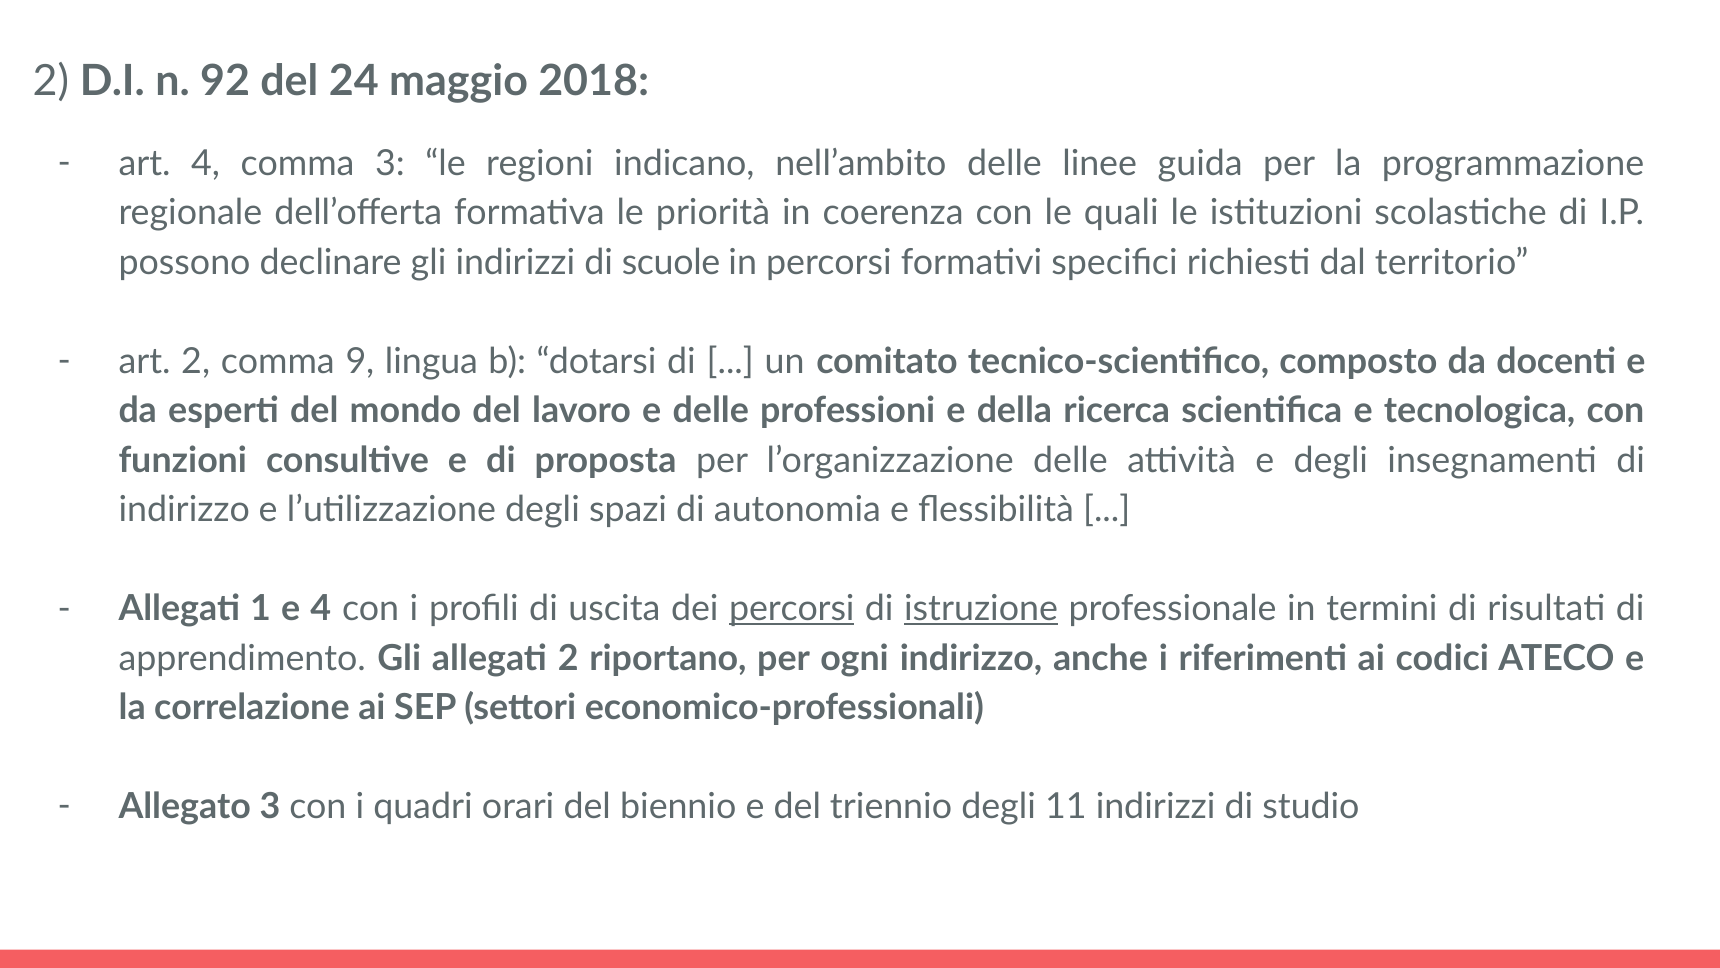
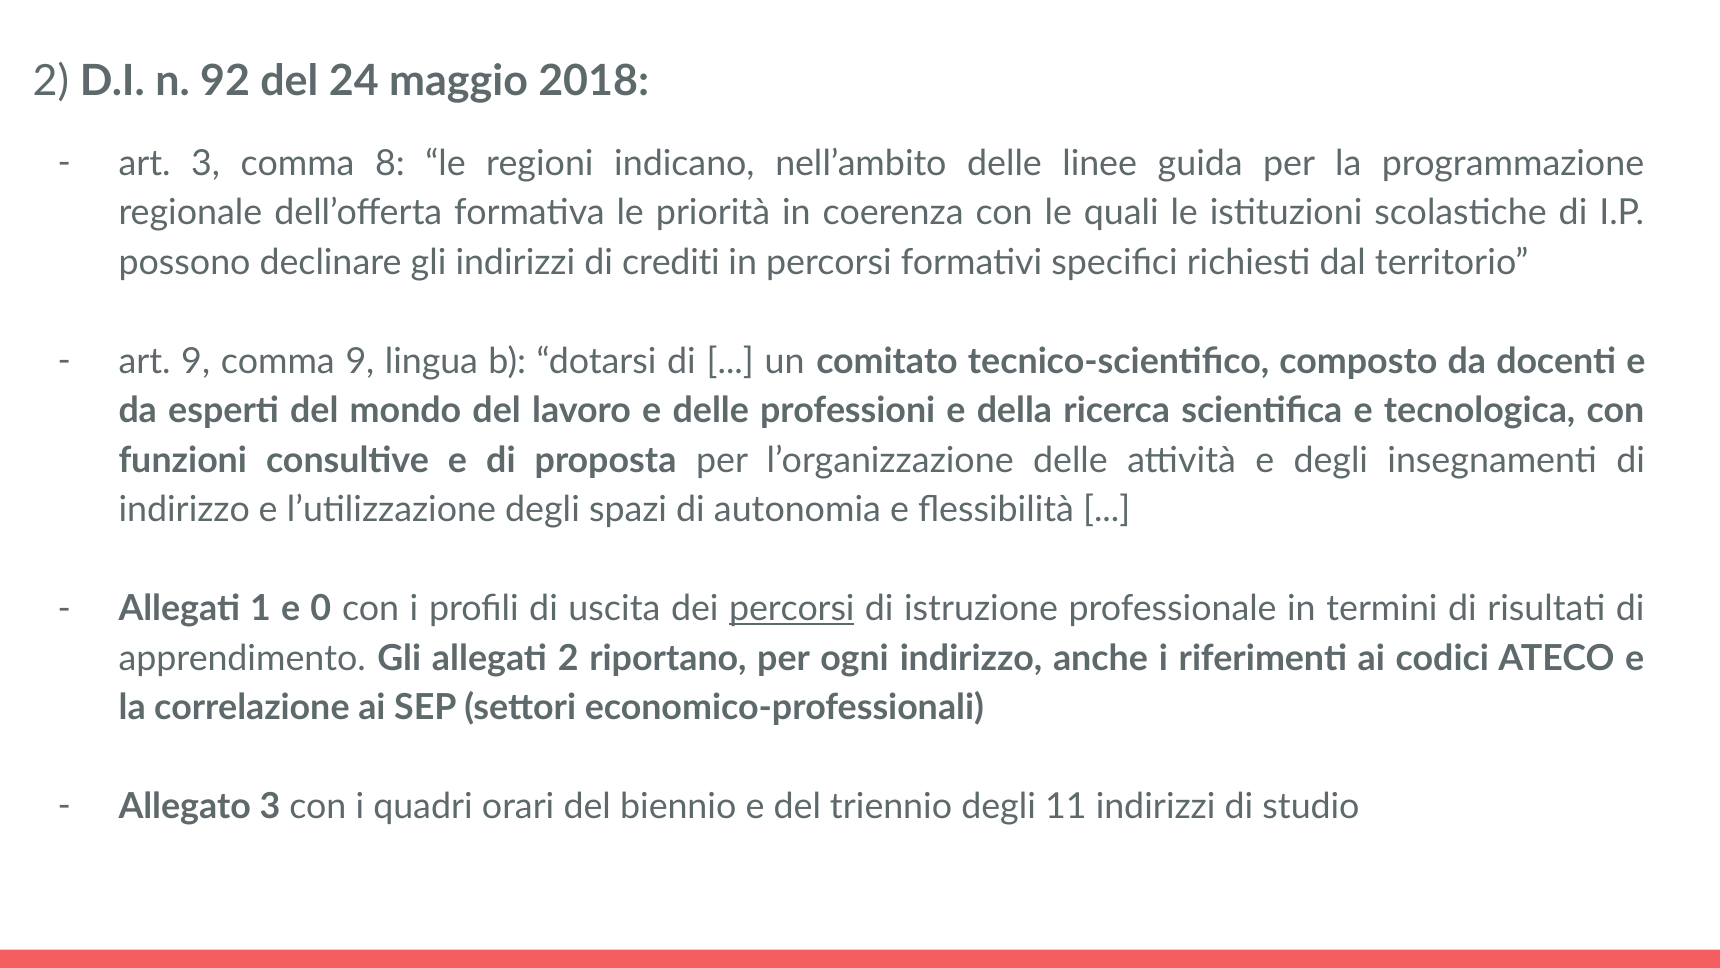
art 4: 4 -> 3
comma 3: 3 -> 8
scuole: scuole -> crediti
art 2: 2 -> 9
e 4: 4 -> 0
istruzione underline: present -> none
